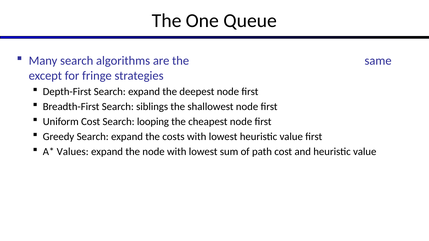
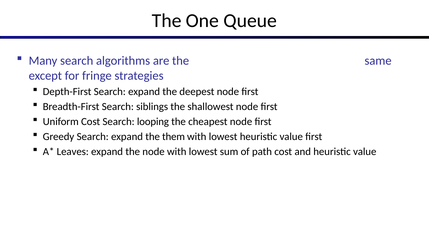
costs: costs -> them
Values: Values -> Leaves
